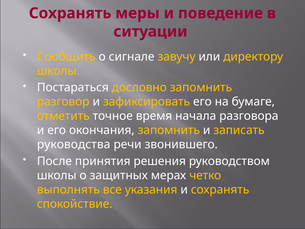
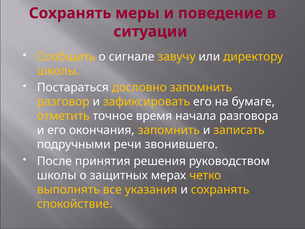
руководства: руководства -> подручными
